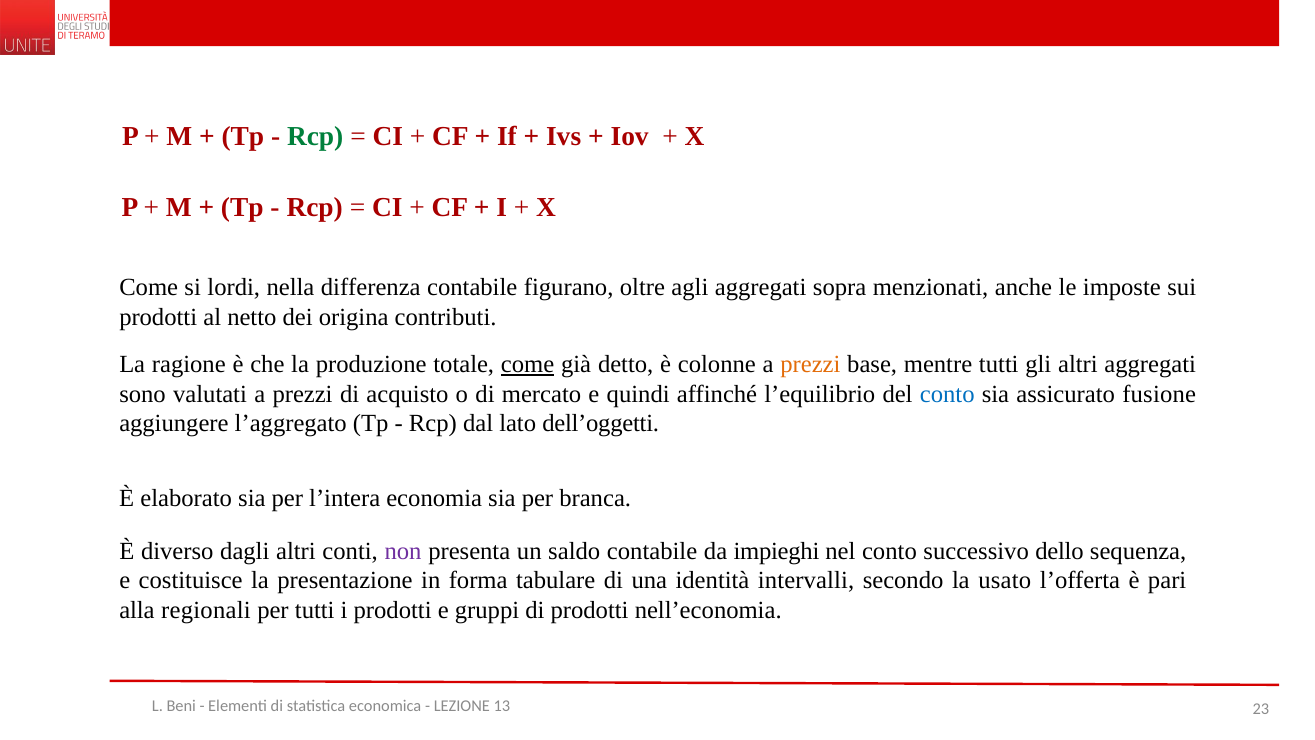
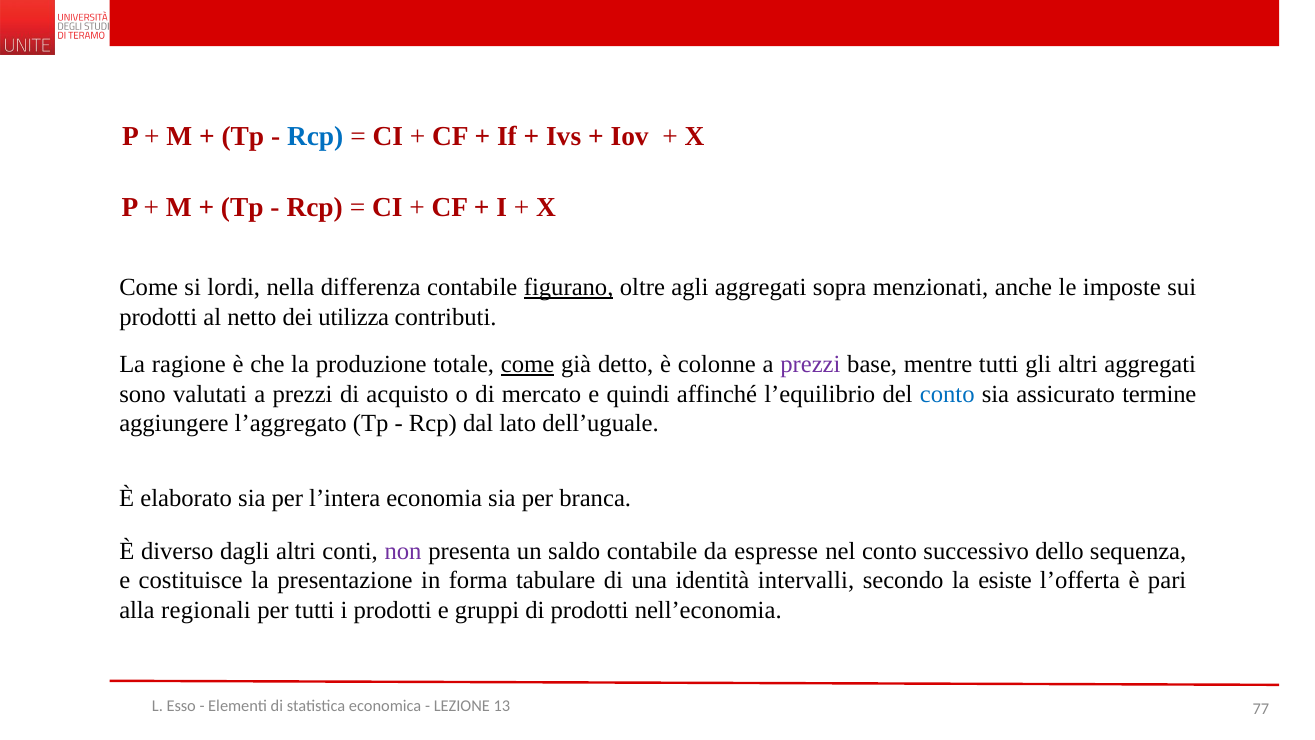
Rcp at (315, 137) colour: green -> blue
figurano underline: none -> present
origina: origina -> utilizza
prezzi at (810, 364) colour: orange -> purple
fusione: fusione -> termine
dell’oggetti: dell’oggetti -> dell’uguale
impieghi: impieghi -> espresse
usato: usato -> esiste
Beni: Beni -> Esso
23: 23 -> 77
